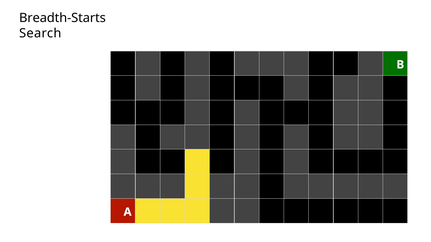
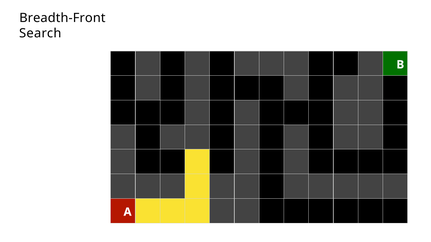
Breadth-Starts: Breadth-Starts -> Breadth-Front
